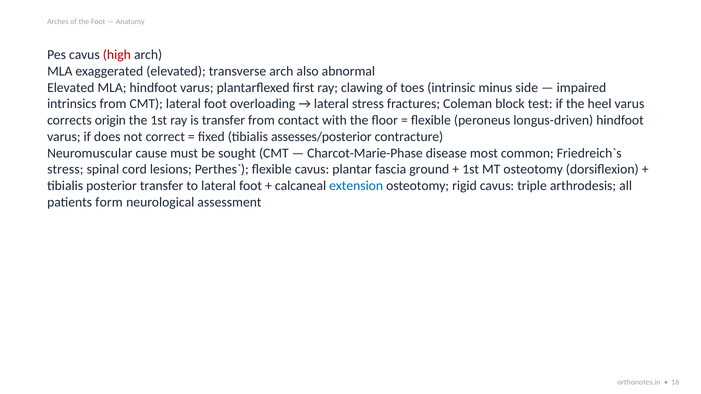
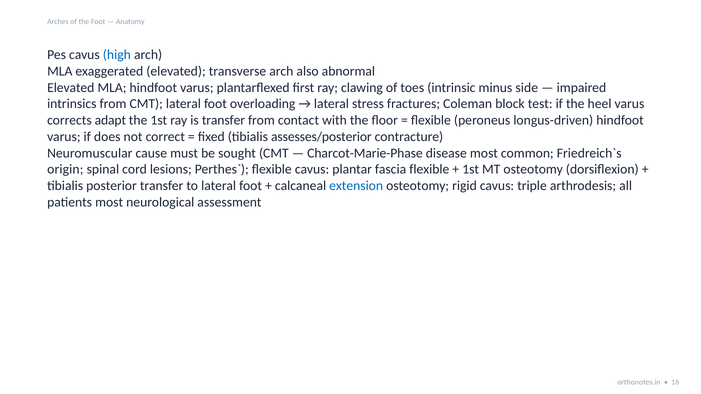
high colour: red -> blue
origin: origin -> adapt
stress at (65, 170): stress -> origin
fascia ground: ground -> flexible
patients form: form -> most
